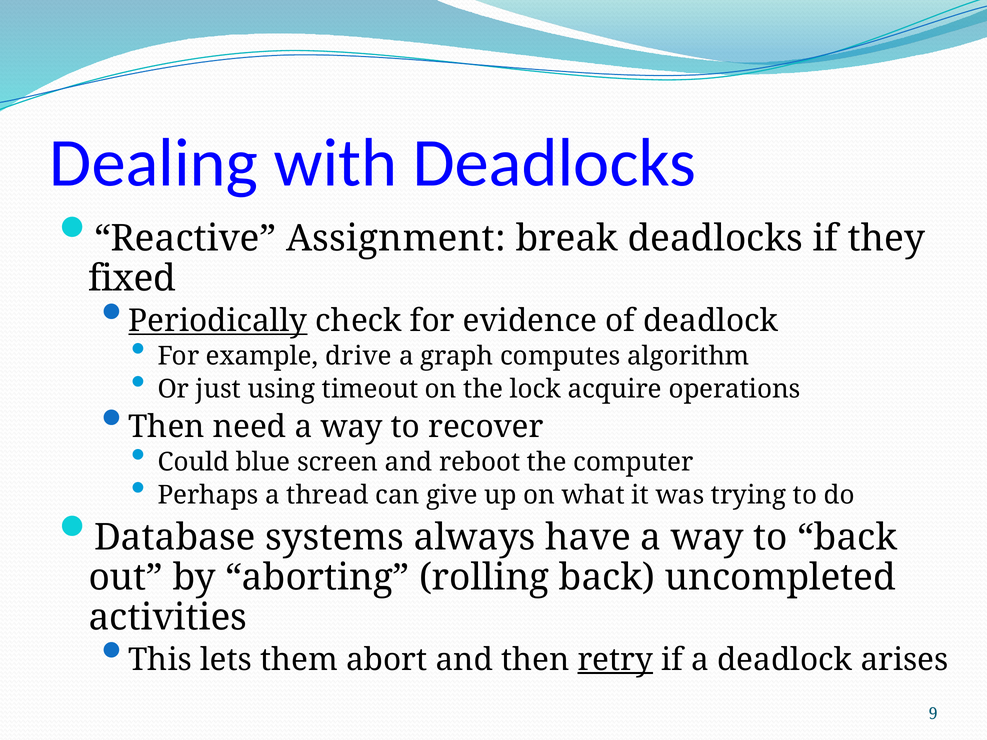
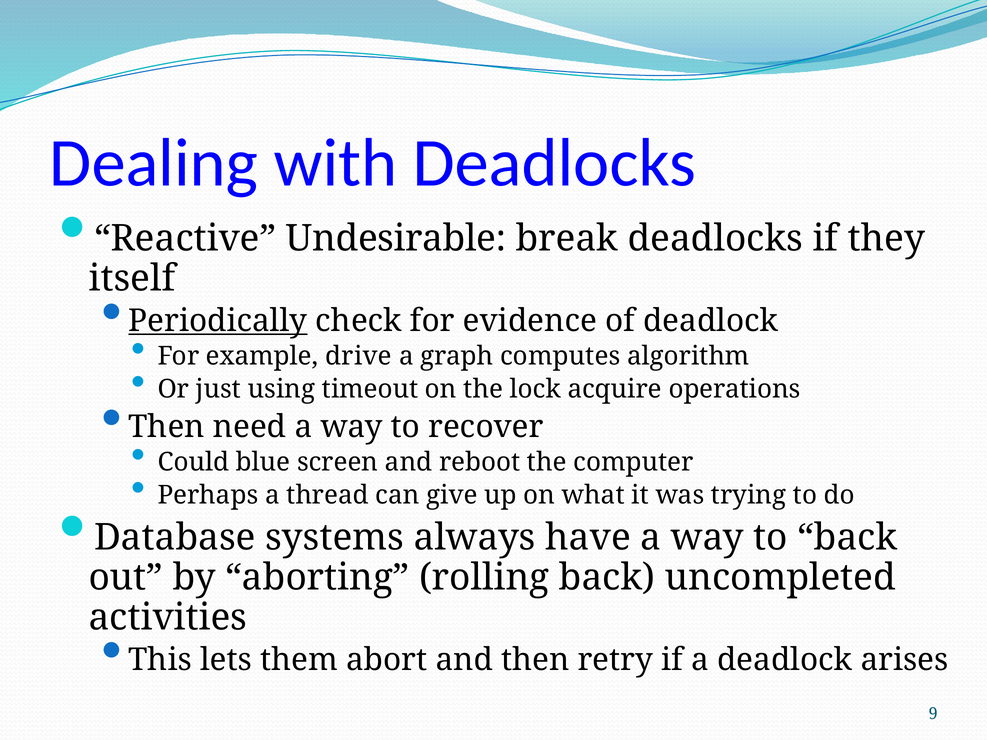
Assignment: Assignment -> Undesirable
fixed: fixed -> itself
retry underline: present -> none
